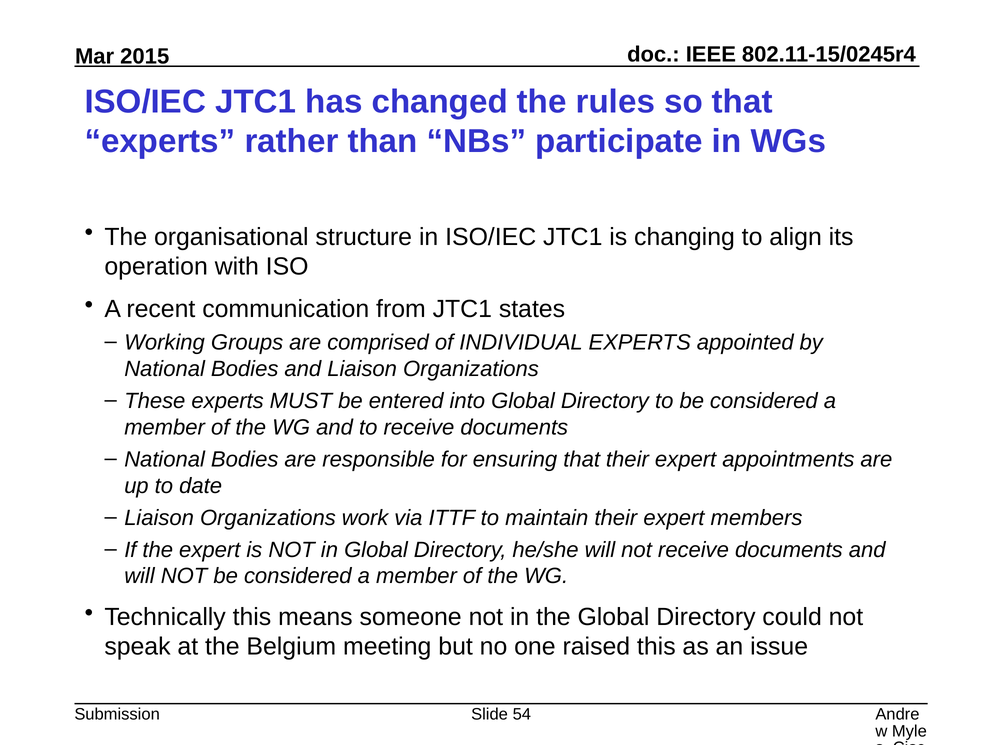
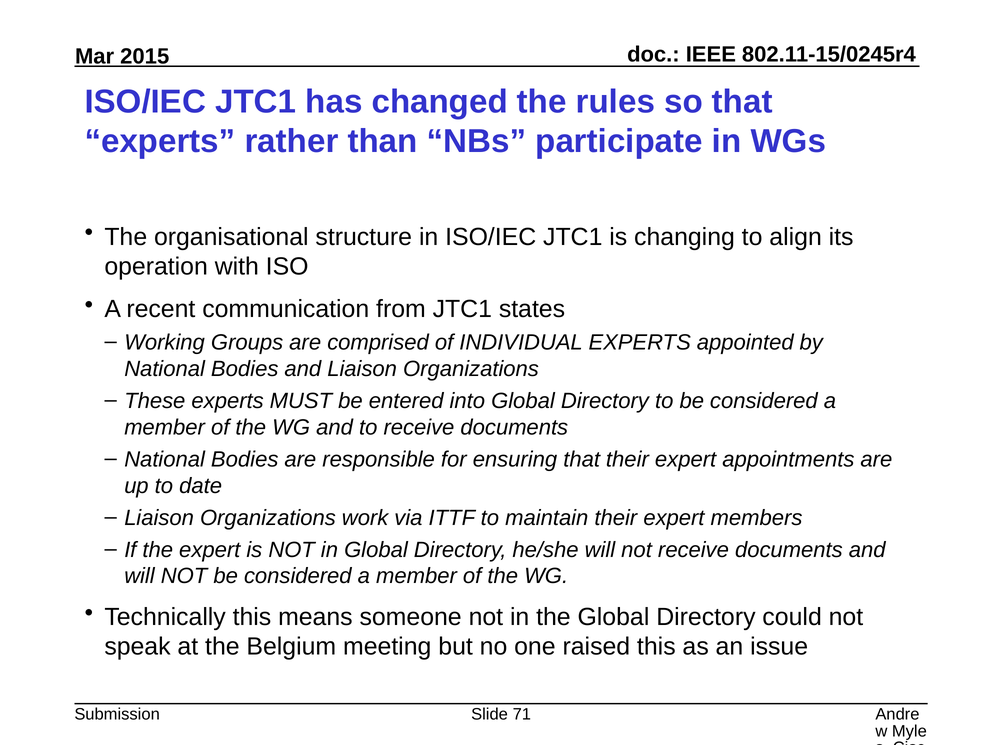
54: 54 -> 71
